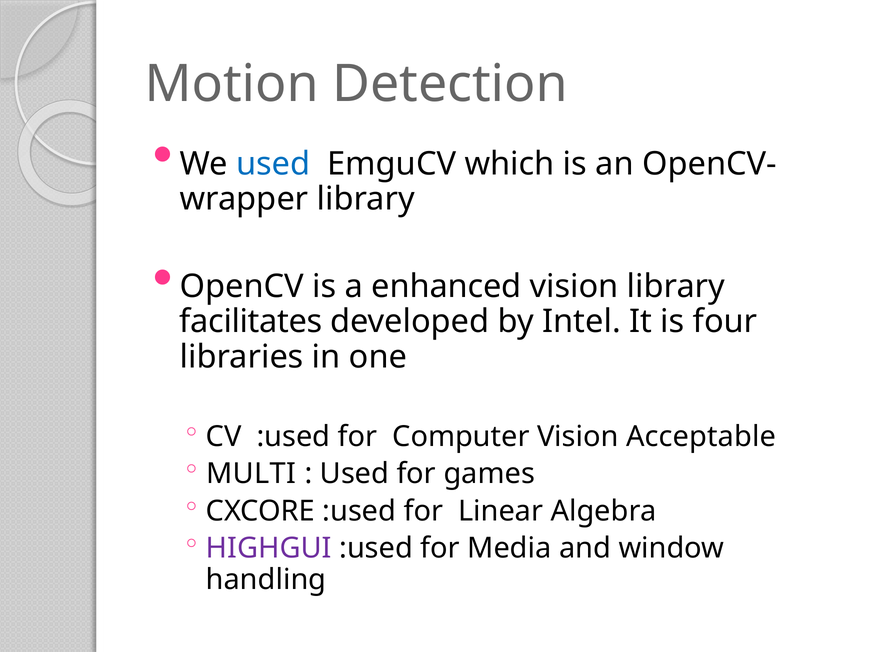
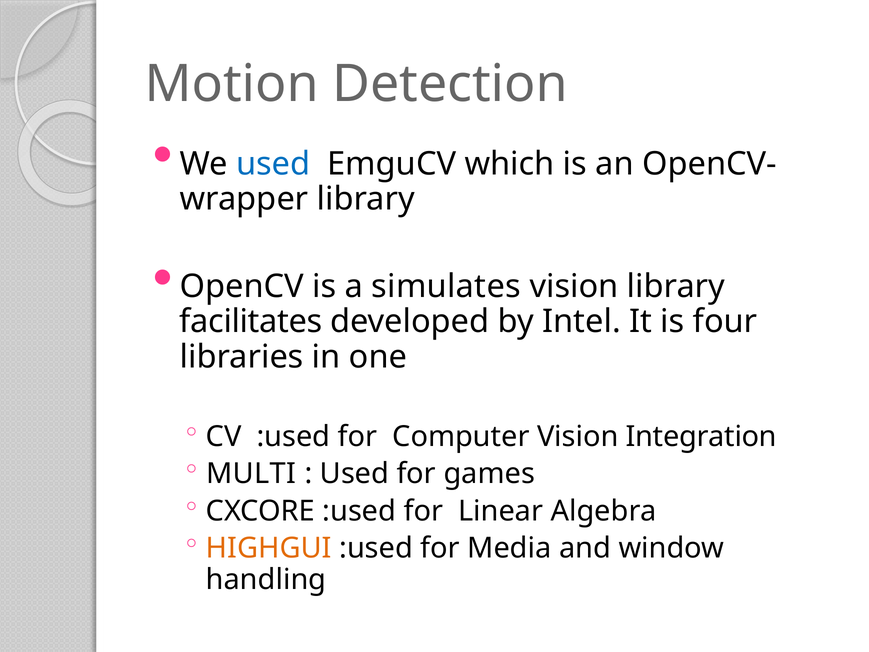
enhanced: enhanced -> simulates
Acceptable: Acceptable -> Integration
HIGHGUI colour: purple -> orange
